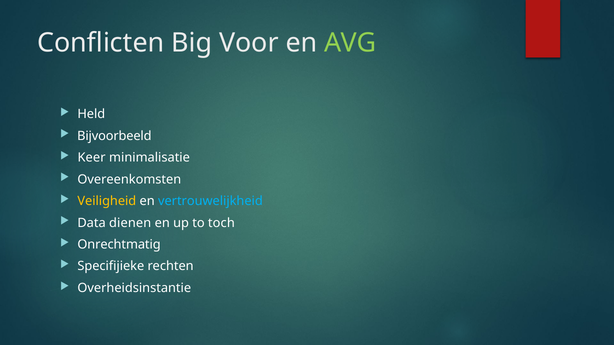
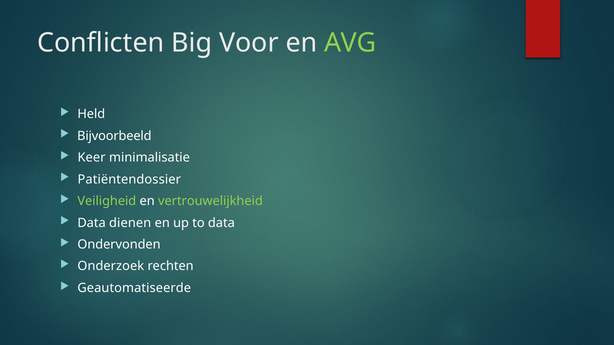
Overeenkomsten: Overeenkomsten -> Patiëntendossier
Veiligheid colour: yellow -> light green
vertrouwelijkheid colour: light blue -> light green
to toch: toch -> data
Onrechtmatig: Onrechtmatig -> Ondervonden
Specifĳieke: Specifĳieke -> Onderzoek
Overheidsinstantie: Overheidsinstantie -> Geautomatiseerde
